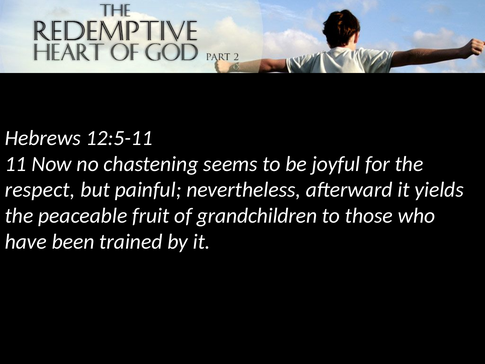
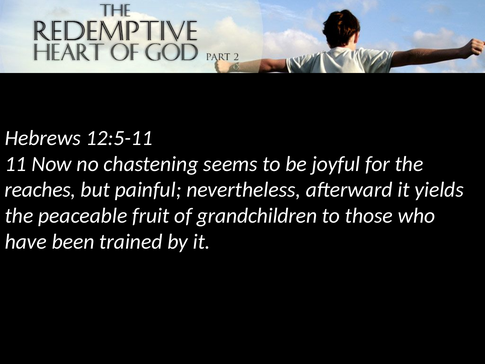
respect: respect -> reaches
